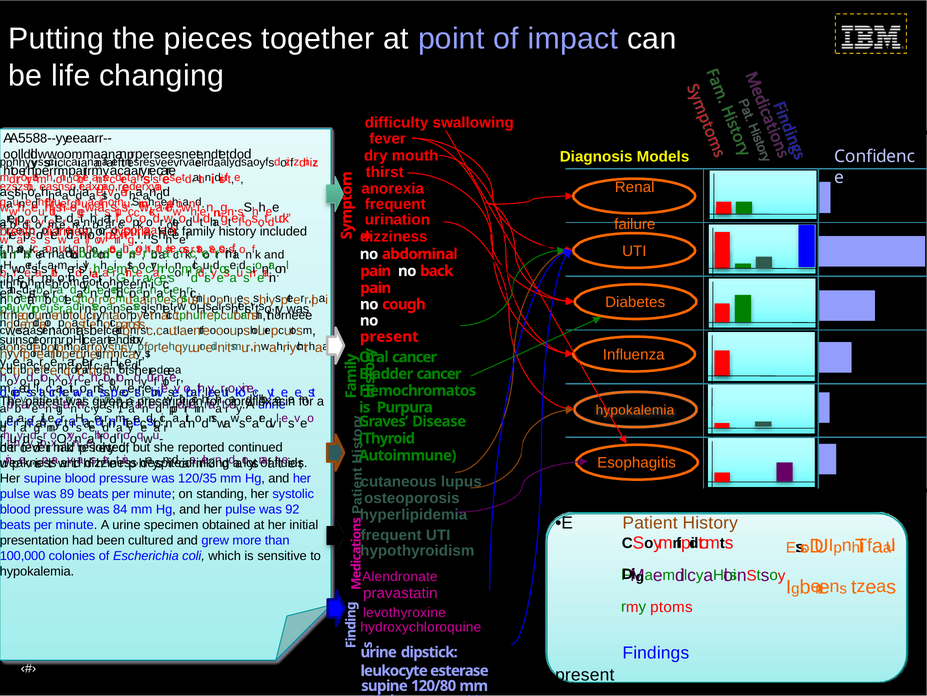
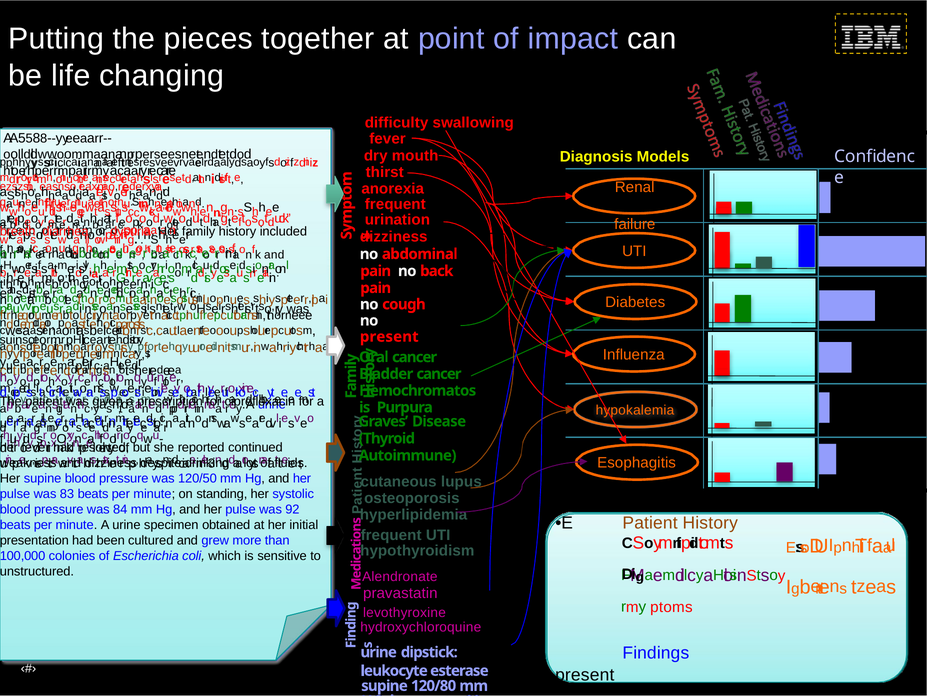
120/35: 120/35 -> 120/50
89: 89 -> 83
hypokalemia at (37, 571): hypokalemia -> unstructured
